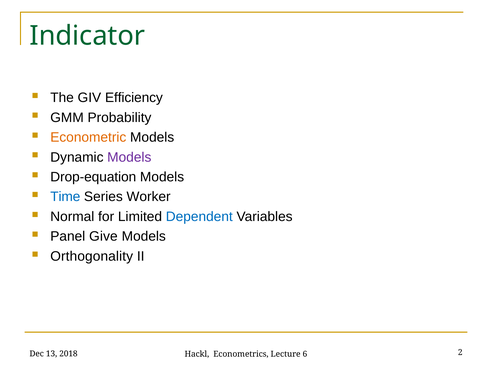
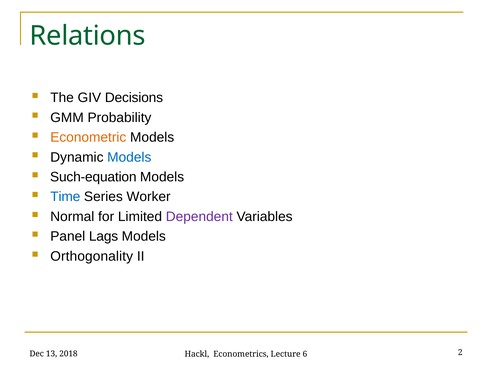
Indicator: Indicator -> Relations
Efficiency: Efficiency -> Decisions
Models at (129, 157) colour: purple -> blue
Drop-equation: Drop-equation -> Such-equation
Dependent colour: blue -> purple
Give: Give -> Lags
